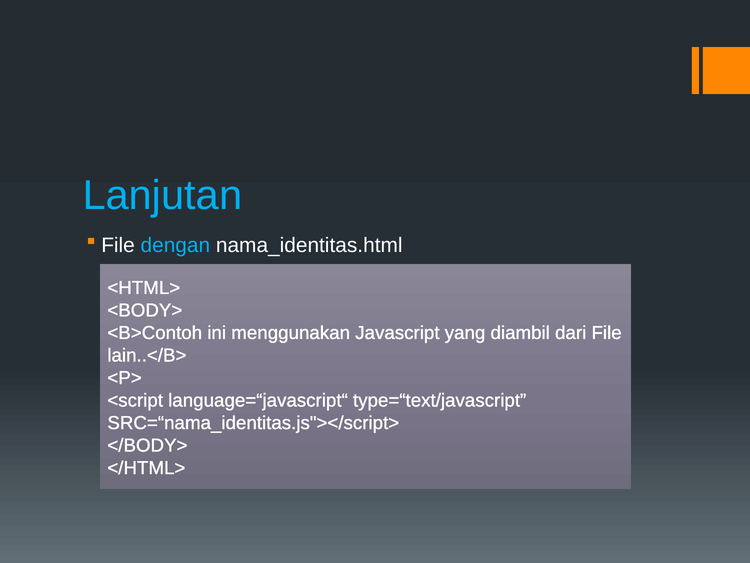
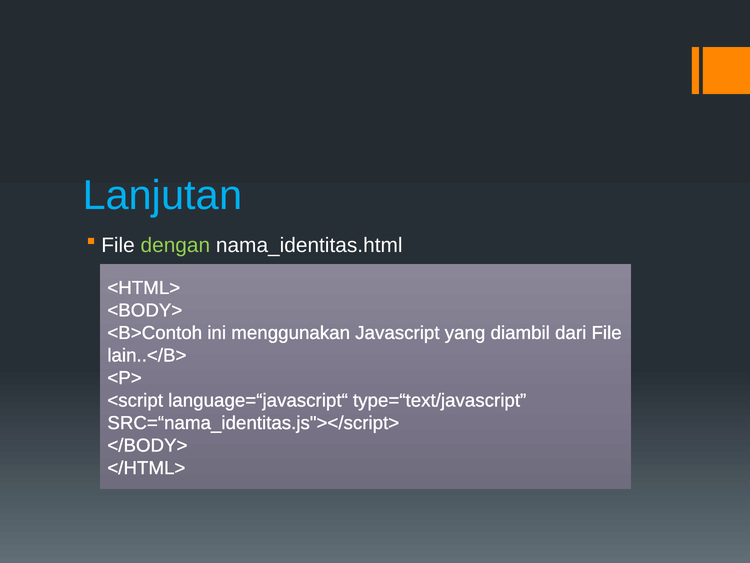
dengan colour: light blue -> light green
